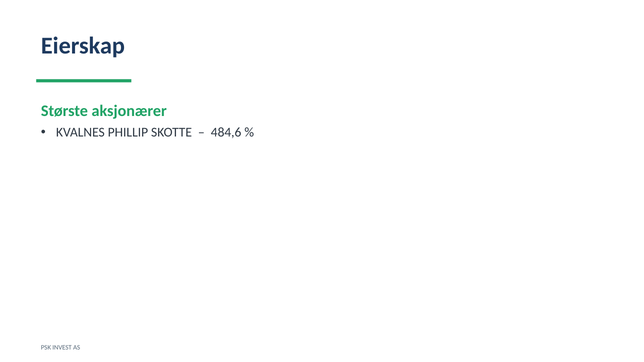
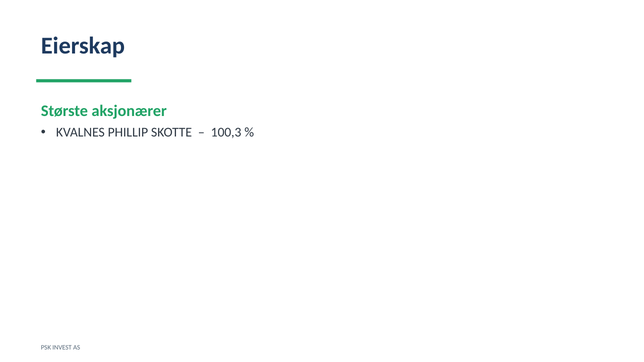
484,6: 484,6 -> 100,3
